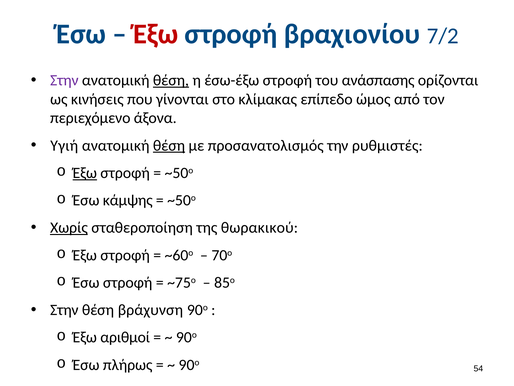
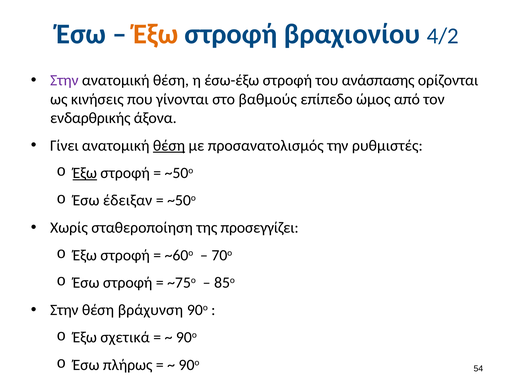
Έξω at (156, 34) colour: red -> orange
7/2: 7/2 -> 4/2
θέση at (171, 80) underline: present -> none
κλίμακας: κλίμακας -> βαθμούς
περιεχόμενο: περιεχόμενο -> ενδαρθρικής
Υγιή: Υγιή -> Γίνει
κάμψης: κάμψης -> έδειξαν
Χωρίς underline: present -> none
θωρακικού: θωρακικού -> προσεγγίζει
αριθμοί: αριθμοί -> σχετικά
